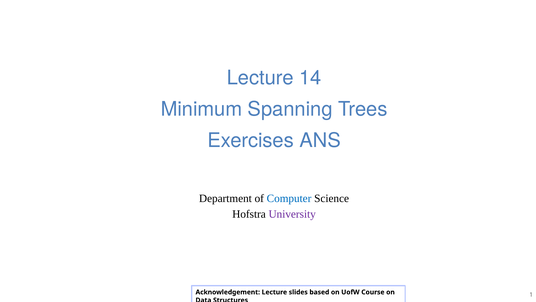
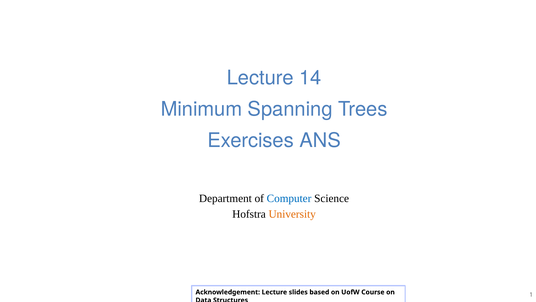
University colour: purple -> orange
